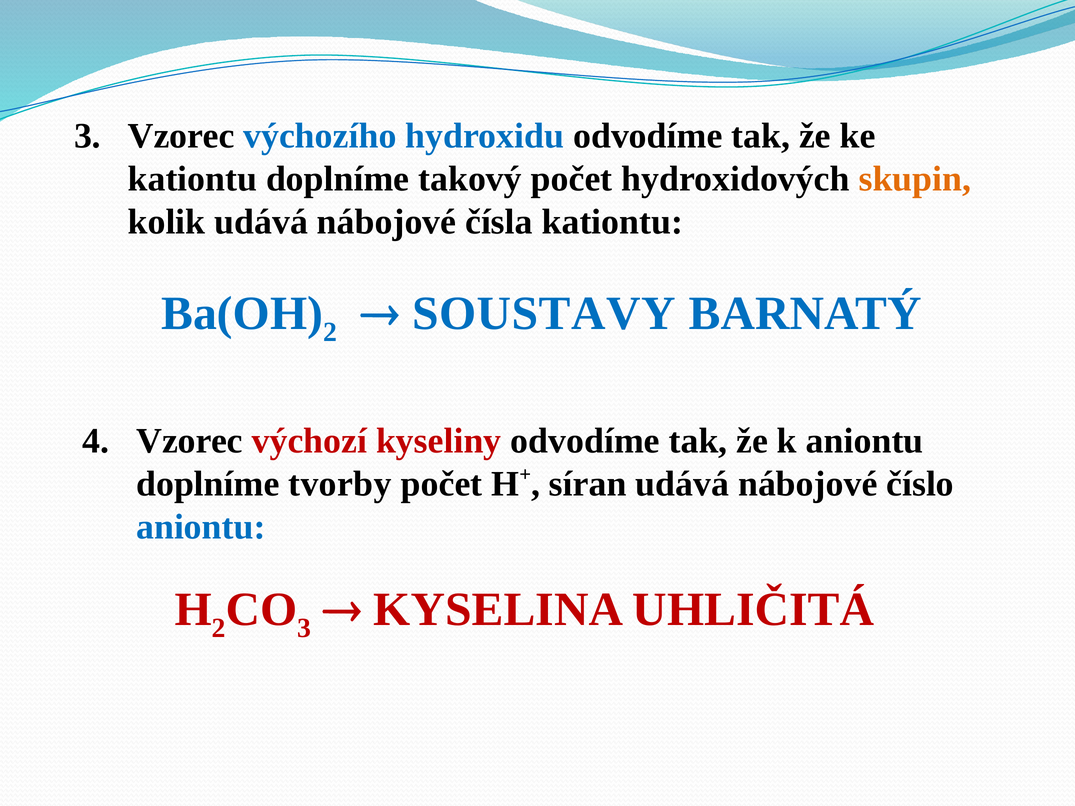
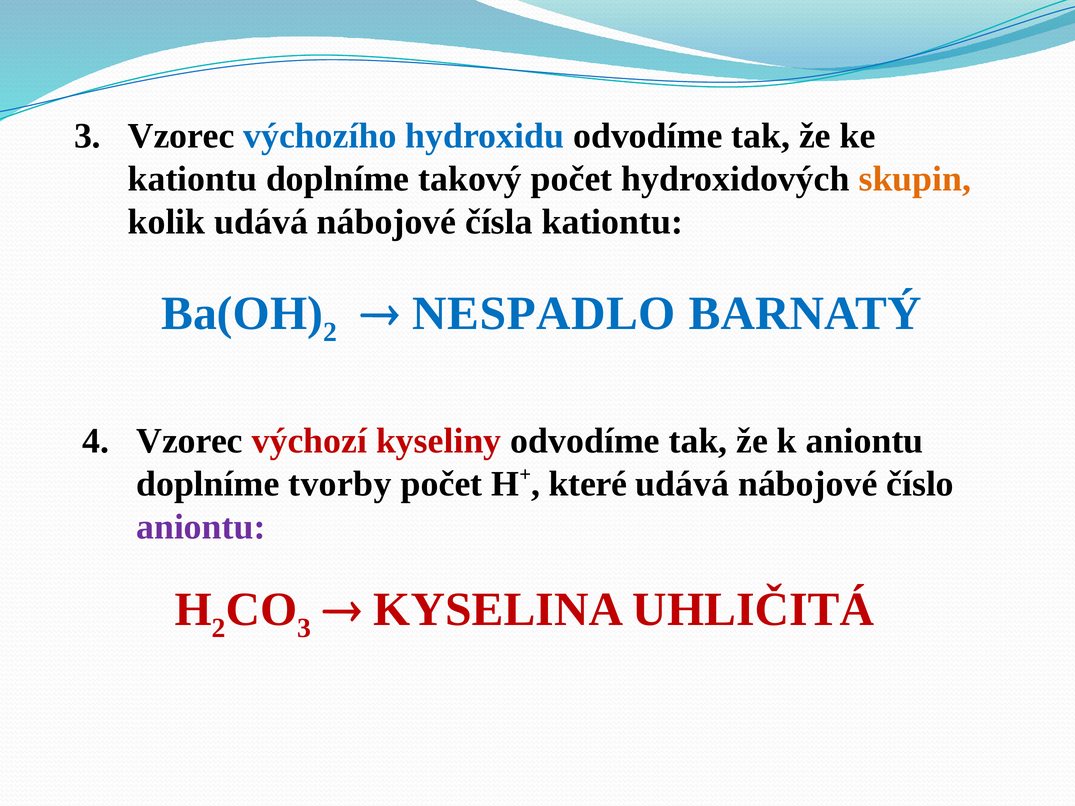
SOUSTAVY: SOUSTAVY -> NESPADLO
síran: síran -> které
aniontu at (201, 527) colour: blue -> purple
